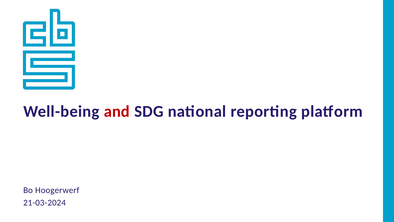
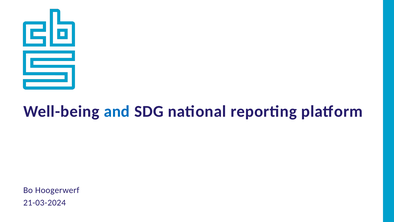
and colour: red -> blue
